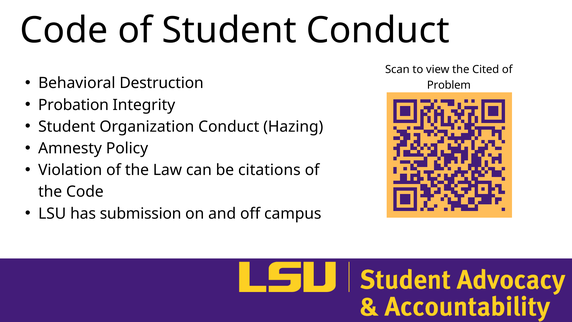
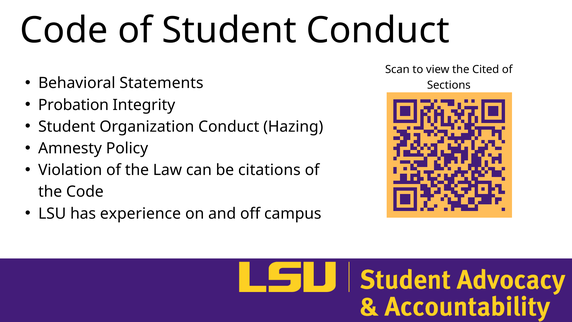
Destruction: Destruction -> Statements
Problem: Problem -> Sections
submission: submission -> experience
